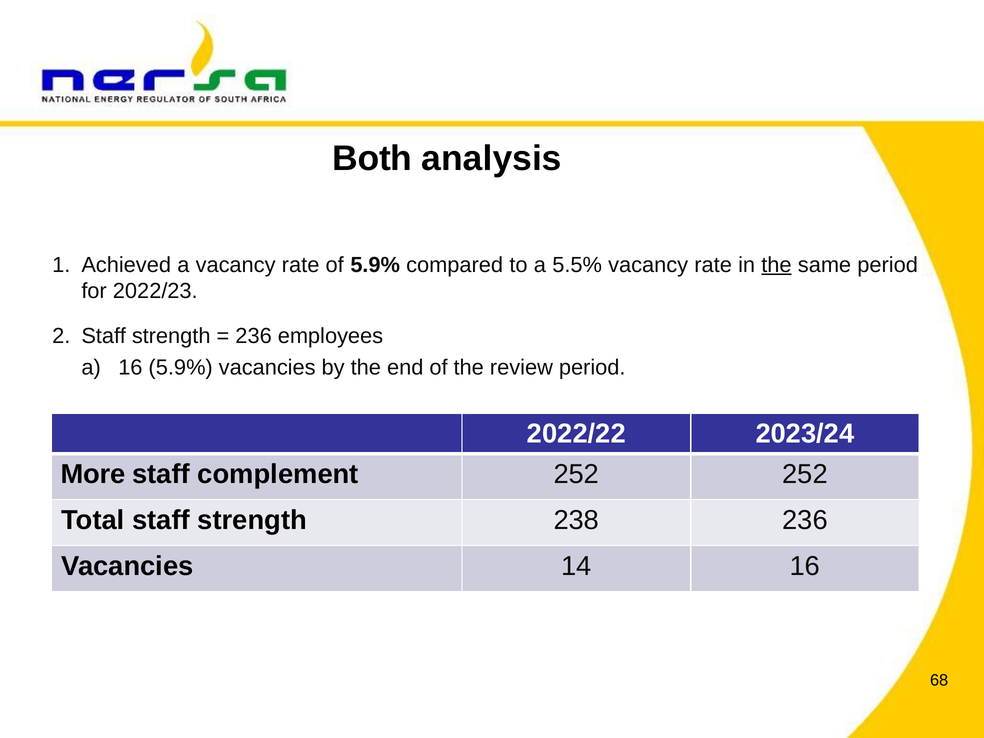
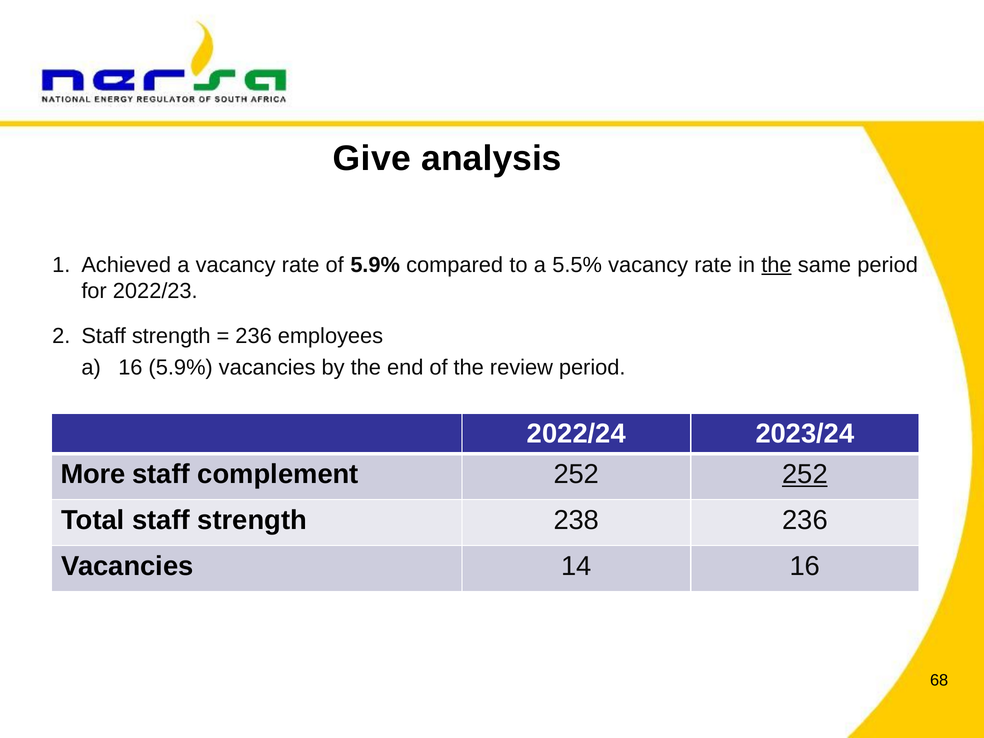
Both: Both -> Give
2022/22: 2022/22 -> 2022/24
252 at (805, 474) underline: none -> present
